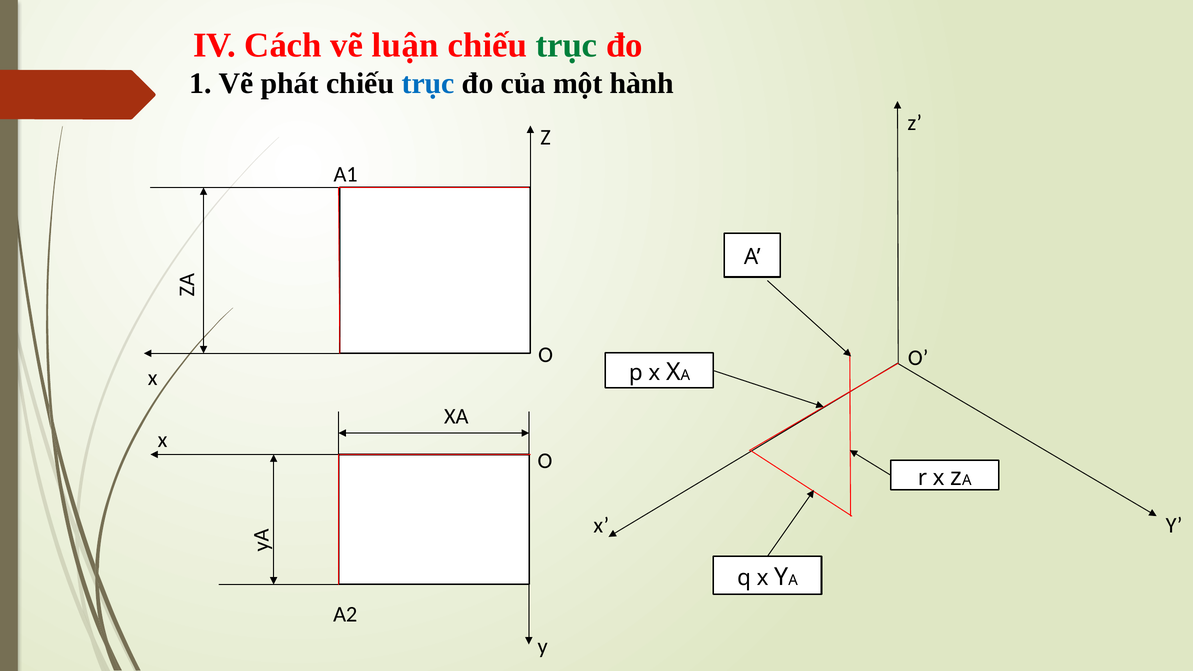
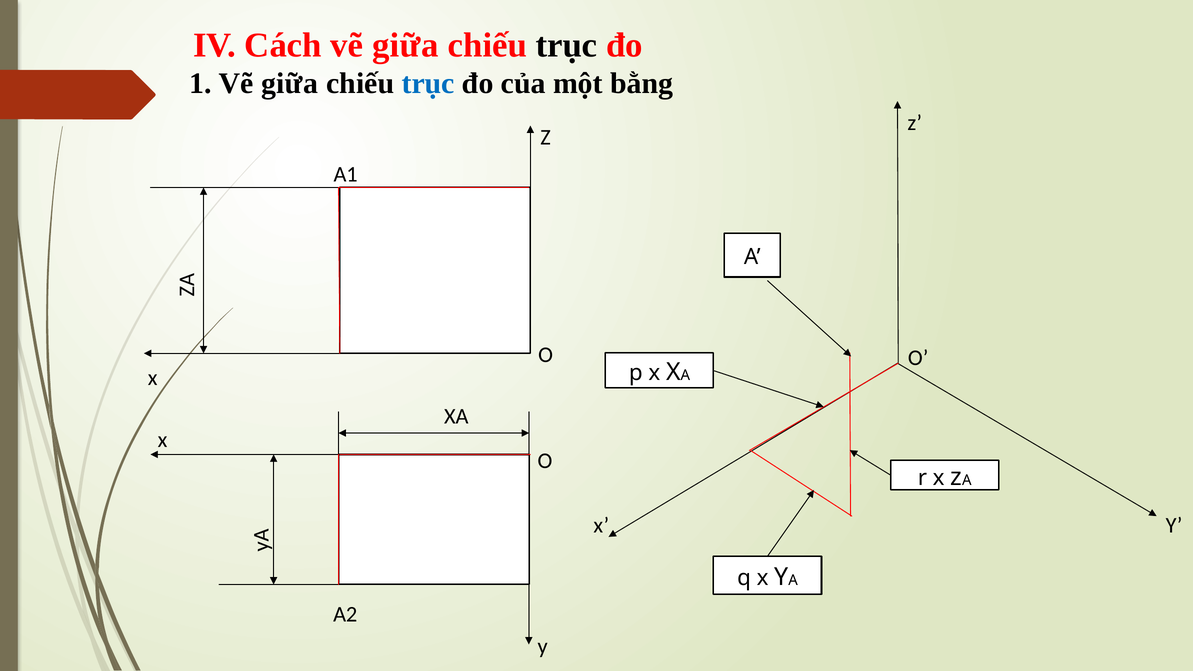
Cách vẽ luận: luận -> giữa
trục at (567, 45) colour: green -> black
1 Vẽ phát: phát -> giữa
hành: hành -> bằng
